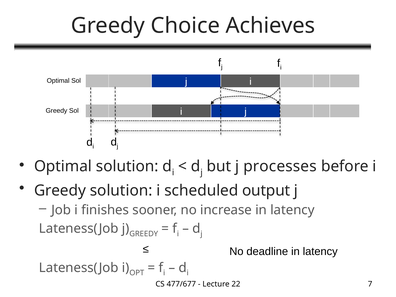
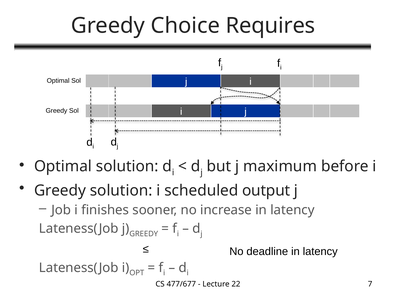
Achieves: Achieves -> Requires
processes: processes -> maximum
